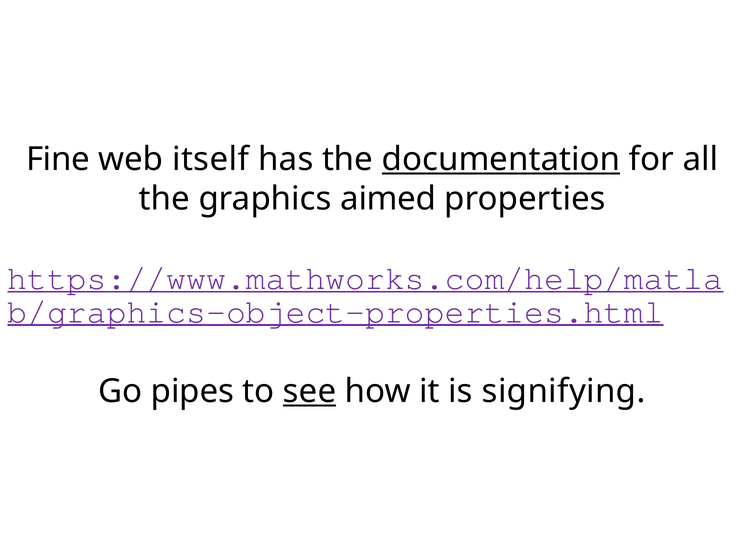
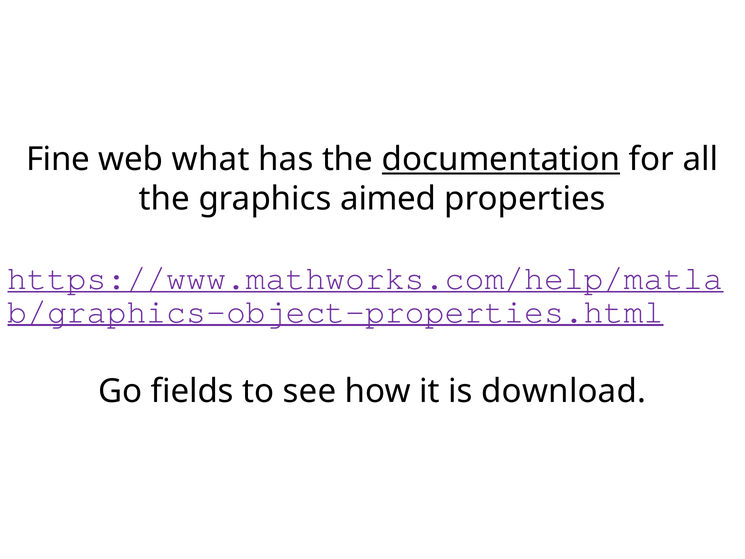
itself: itself -> what
pipes: pipes -> fields
see underline: present -> none
signifying: signifying -> download
